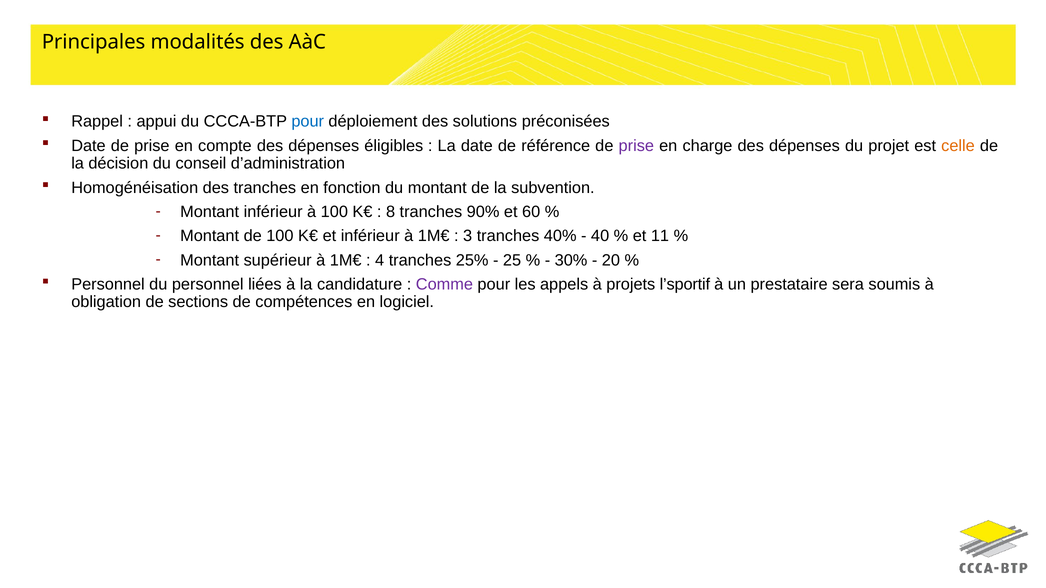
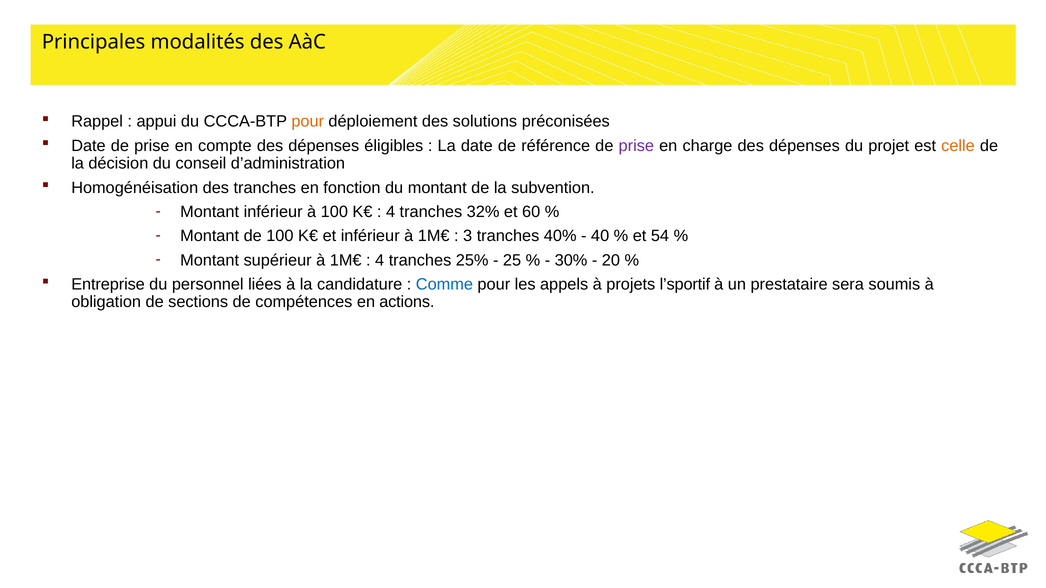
pour at (308, 122) colour: blue -> orange
8 at (391, 212): 8 -> 4
90%: 90% -> 32%
11: 11 -> 54
Personnel at (108, 285): Personnel -> Entreprise
Comme colour: purple -> blue
logiciel: logiciel -> actions
